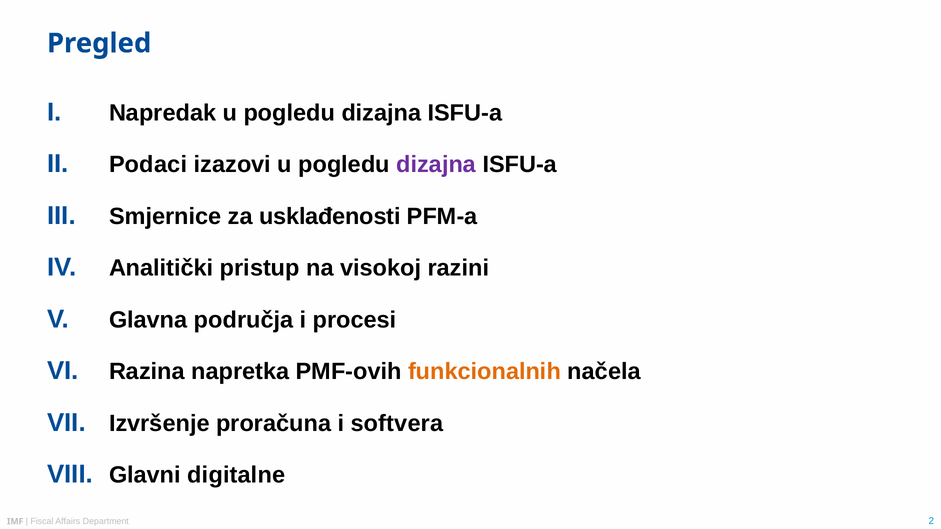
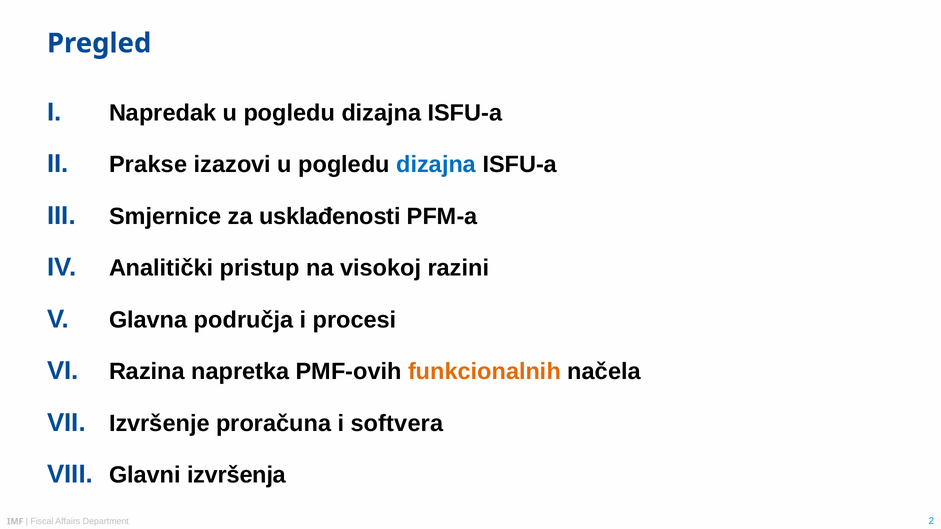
Podaci: Podaci -> Prakse
dizajna at (436, 165) colour: purple -> blue
digitalne: digitalne -> izvršenja
